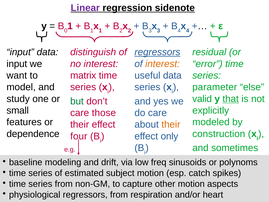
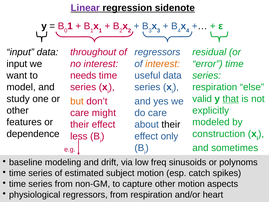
distinguish: distinguish -> throughout
regressors at (157, 52) underline: present -> none
matrix: matrix -> needs
parameter at (215, 87): parameter -> respiration
but colour: green -> orange
small at (18, 110): small -> other
those: those -> might
their at (171, 124) colour: orange -> black
four: four -> less
